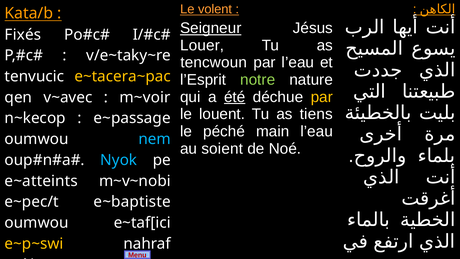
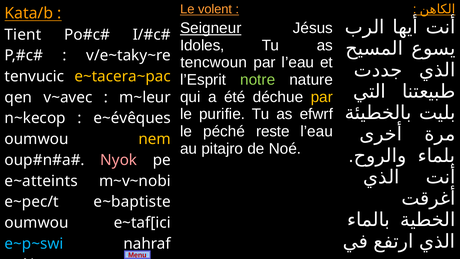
Fixés: Fixés -> Tient
Louer: Louer -> Idoles
été underline: present -> none
m~voir: m~voir -> m~leur
louent: louent -> purifie
tiens: tiens -> efwrf
e~passage: e~passage -> e~évêques
main: main -> reste
nem colour: light blue -> yellow
soient: soient -> pitajro
Nyok colour: light blue -> pink
e~p~swi colour: yellow -> light blue
